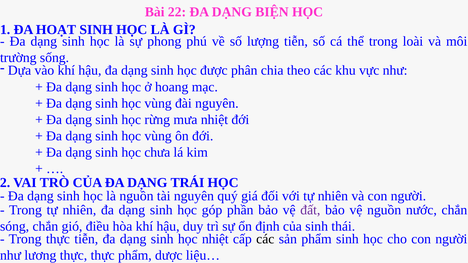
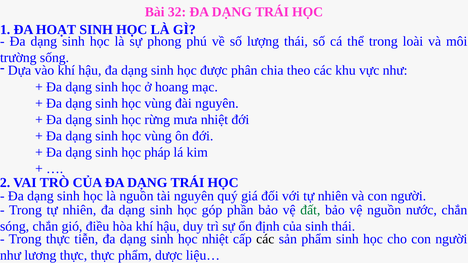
22: 22 -> 32
BIỆN at (272, 12): BIỆN -> TRÁI
lượng tiễn: tiễn -> thái
chưa: chưa -> pháp
đất colour: purple -> green
